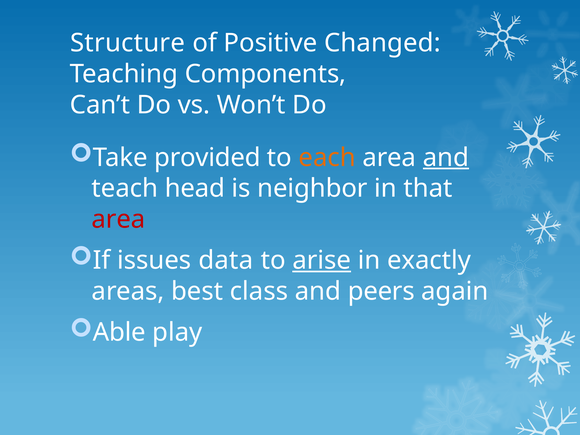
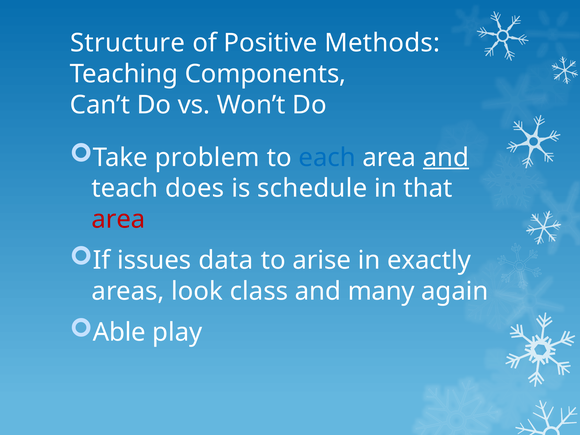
Changed: Changed -> Methods
provided: provided -> problem
each colour: orange -> blue
head: head -> does
neighbor: neighbor -> schedule
arise underline: present -> none
best: best -> look
peers: peers -> many
